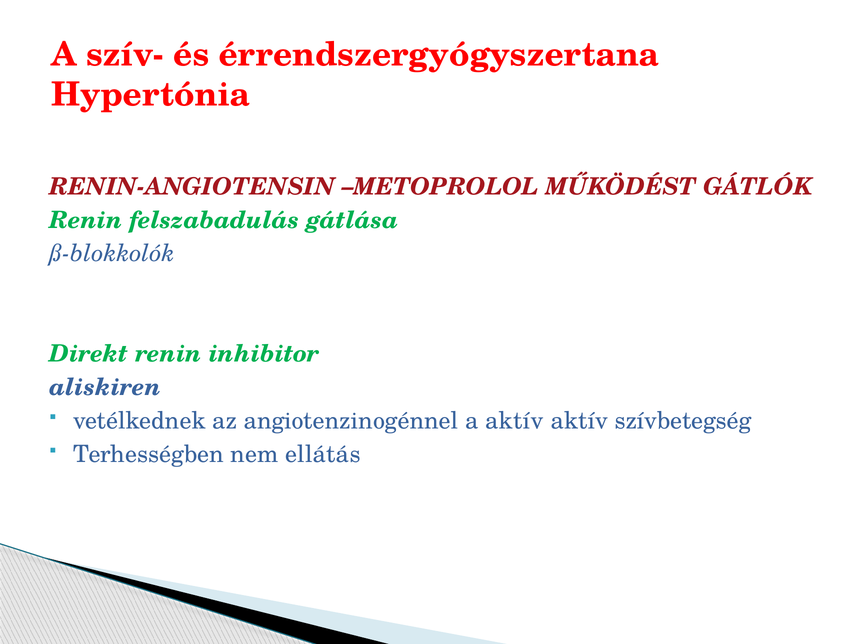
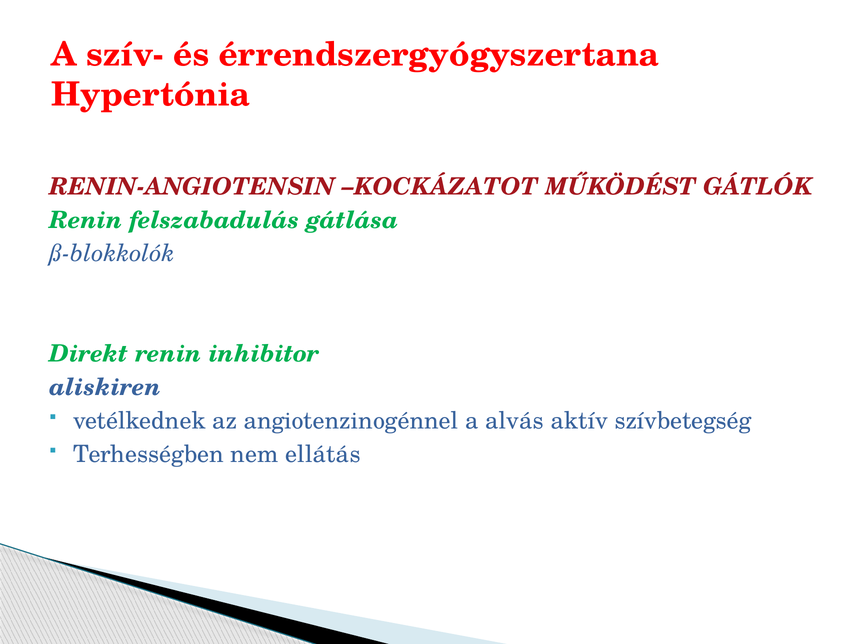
METOPROLOL: METOPROLOL -> KOCKÁZATOT
a aktív: aktív -> alvás
